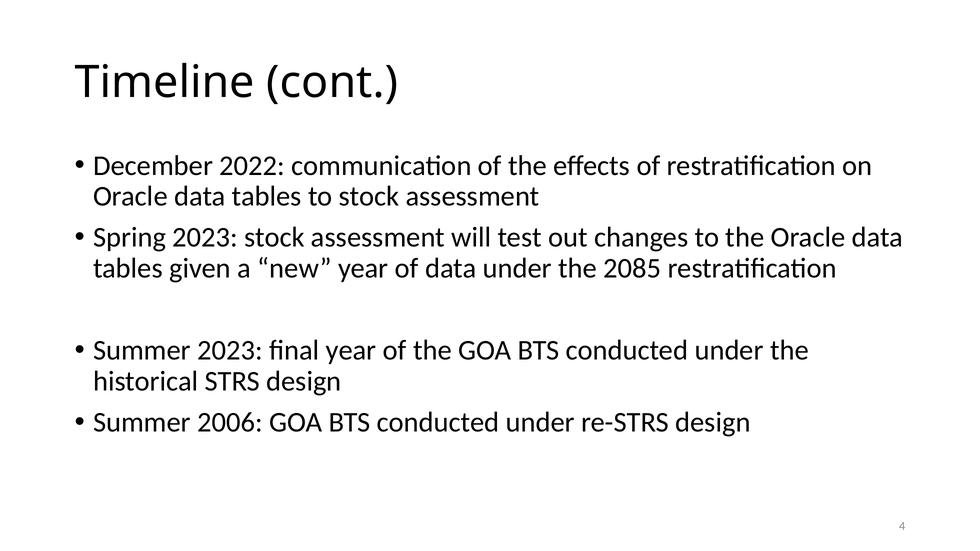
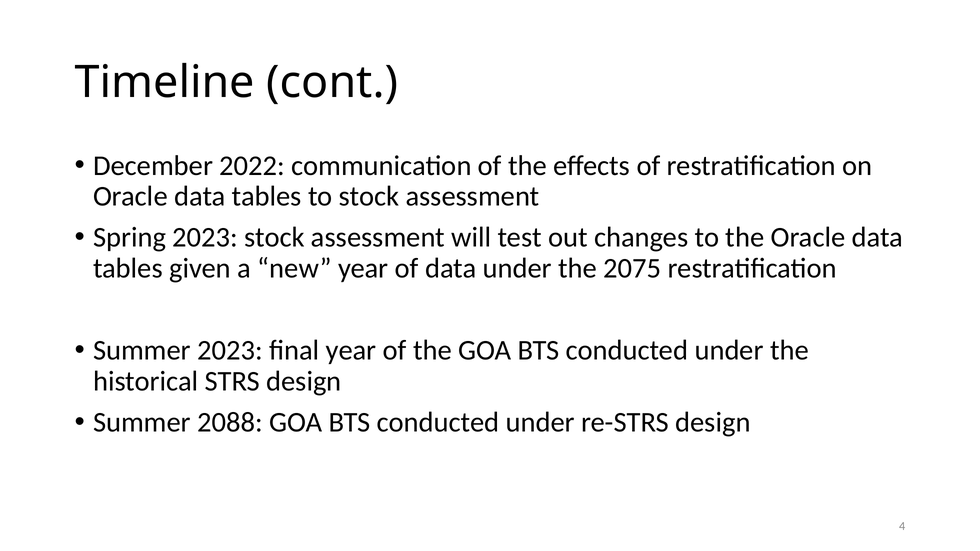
2085: 2085 -> 2075
2006: 2006 -> 2088
